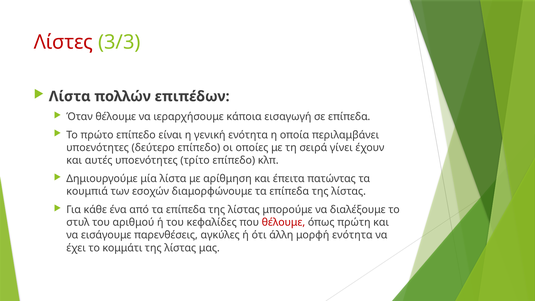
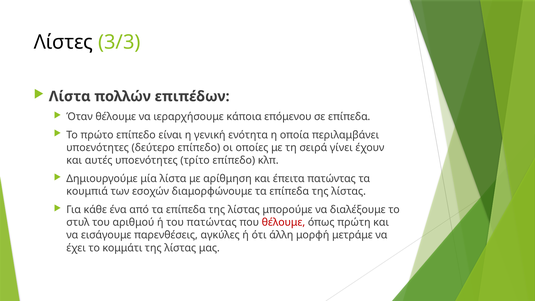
Λίστες colour: red -> black
εισαγωγή: εισαγωγή -> επόμενου
του κεφαλίδες: κεφαλίδες -> πατώντας
μορφή ενότητα: ενότητα -> μετράμε
